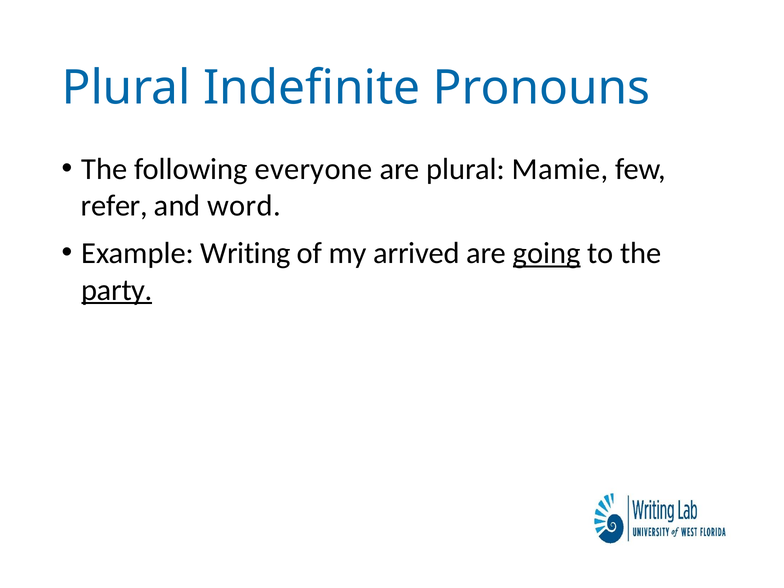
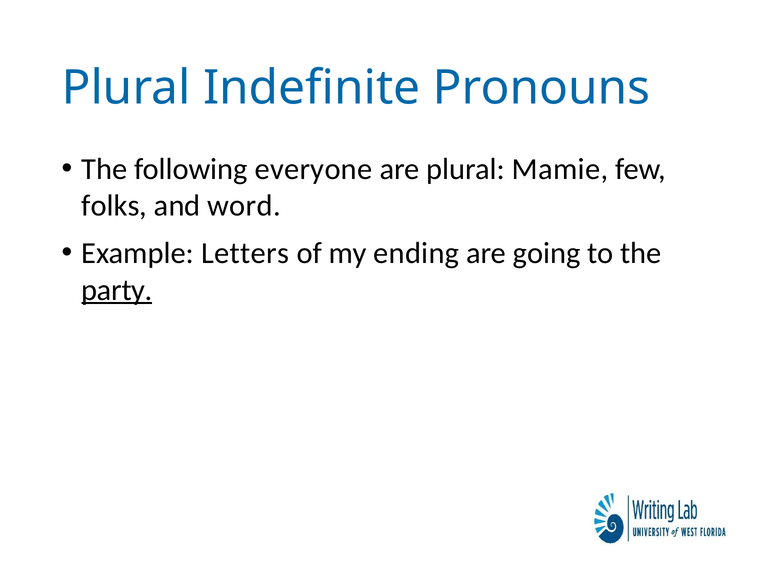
refer: refer -> folks
Writing: Writing -> Letters
arrived: arrived -> ending
going underline: present -> none
